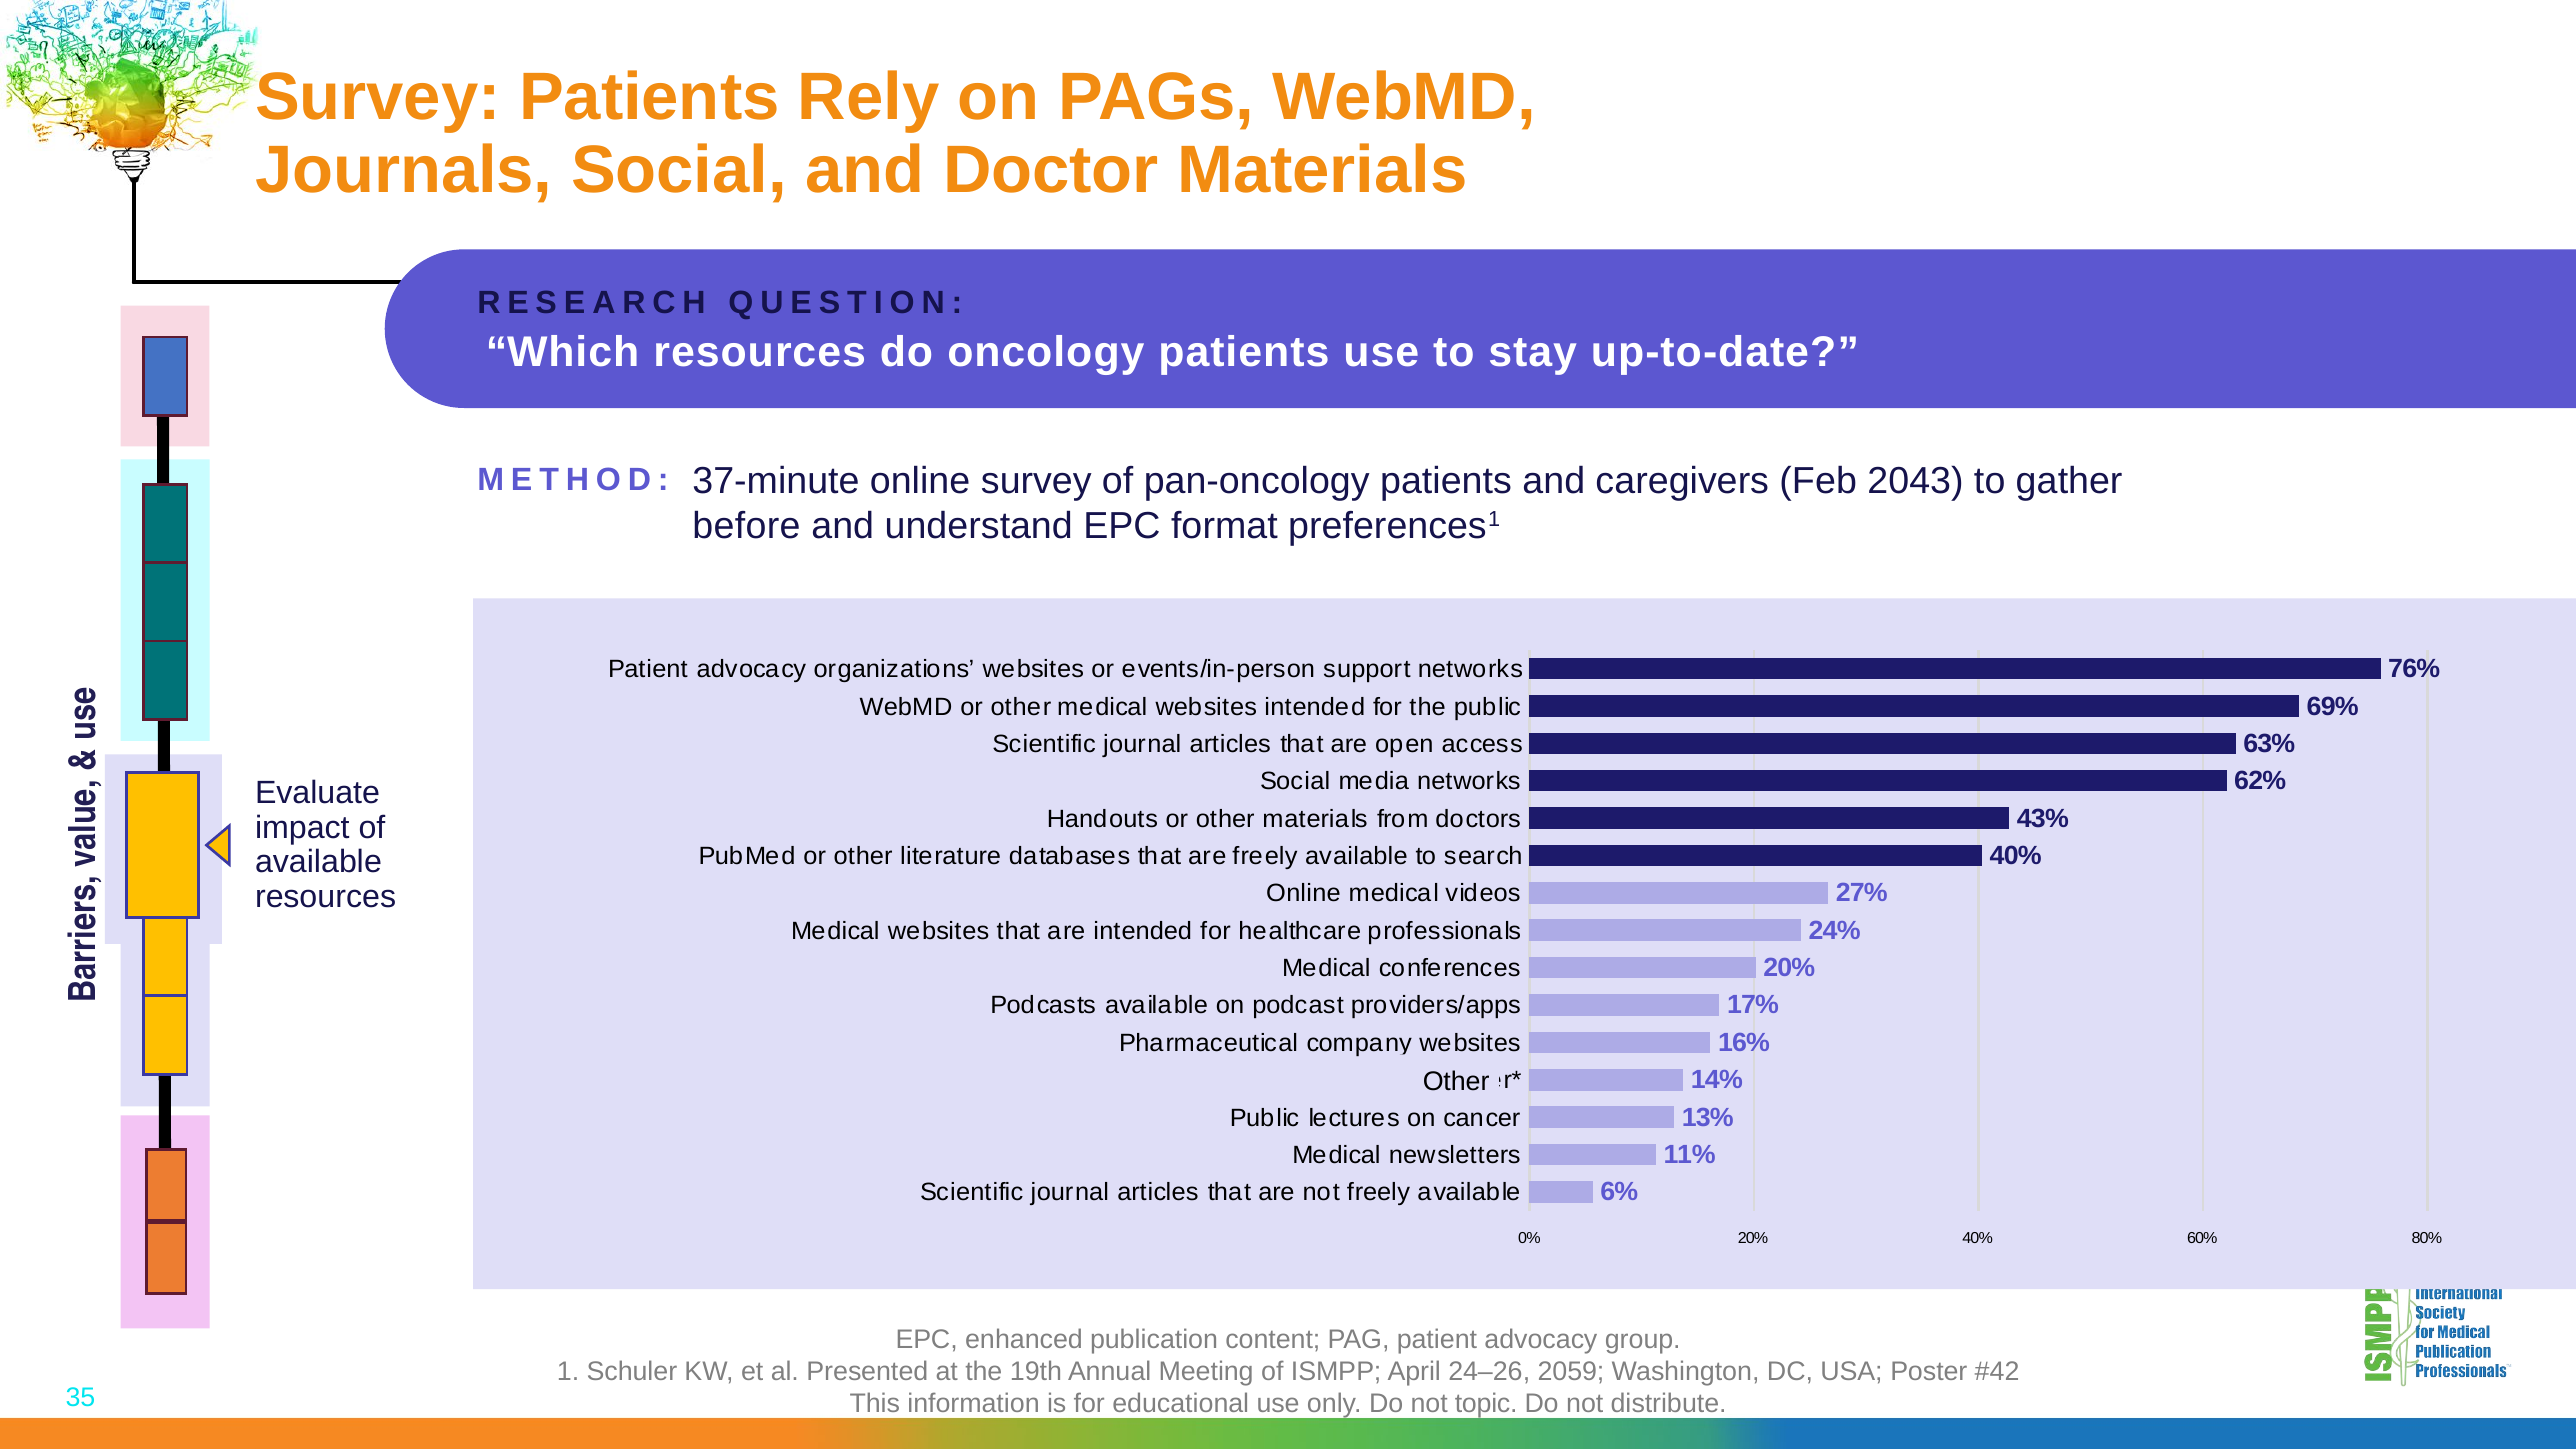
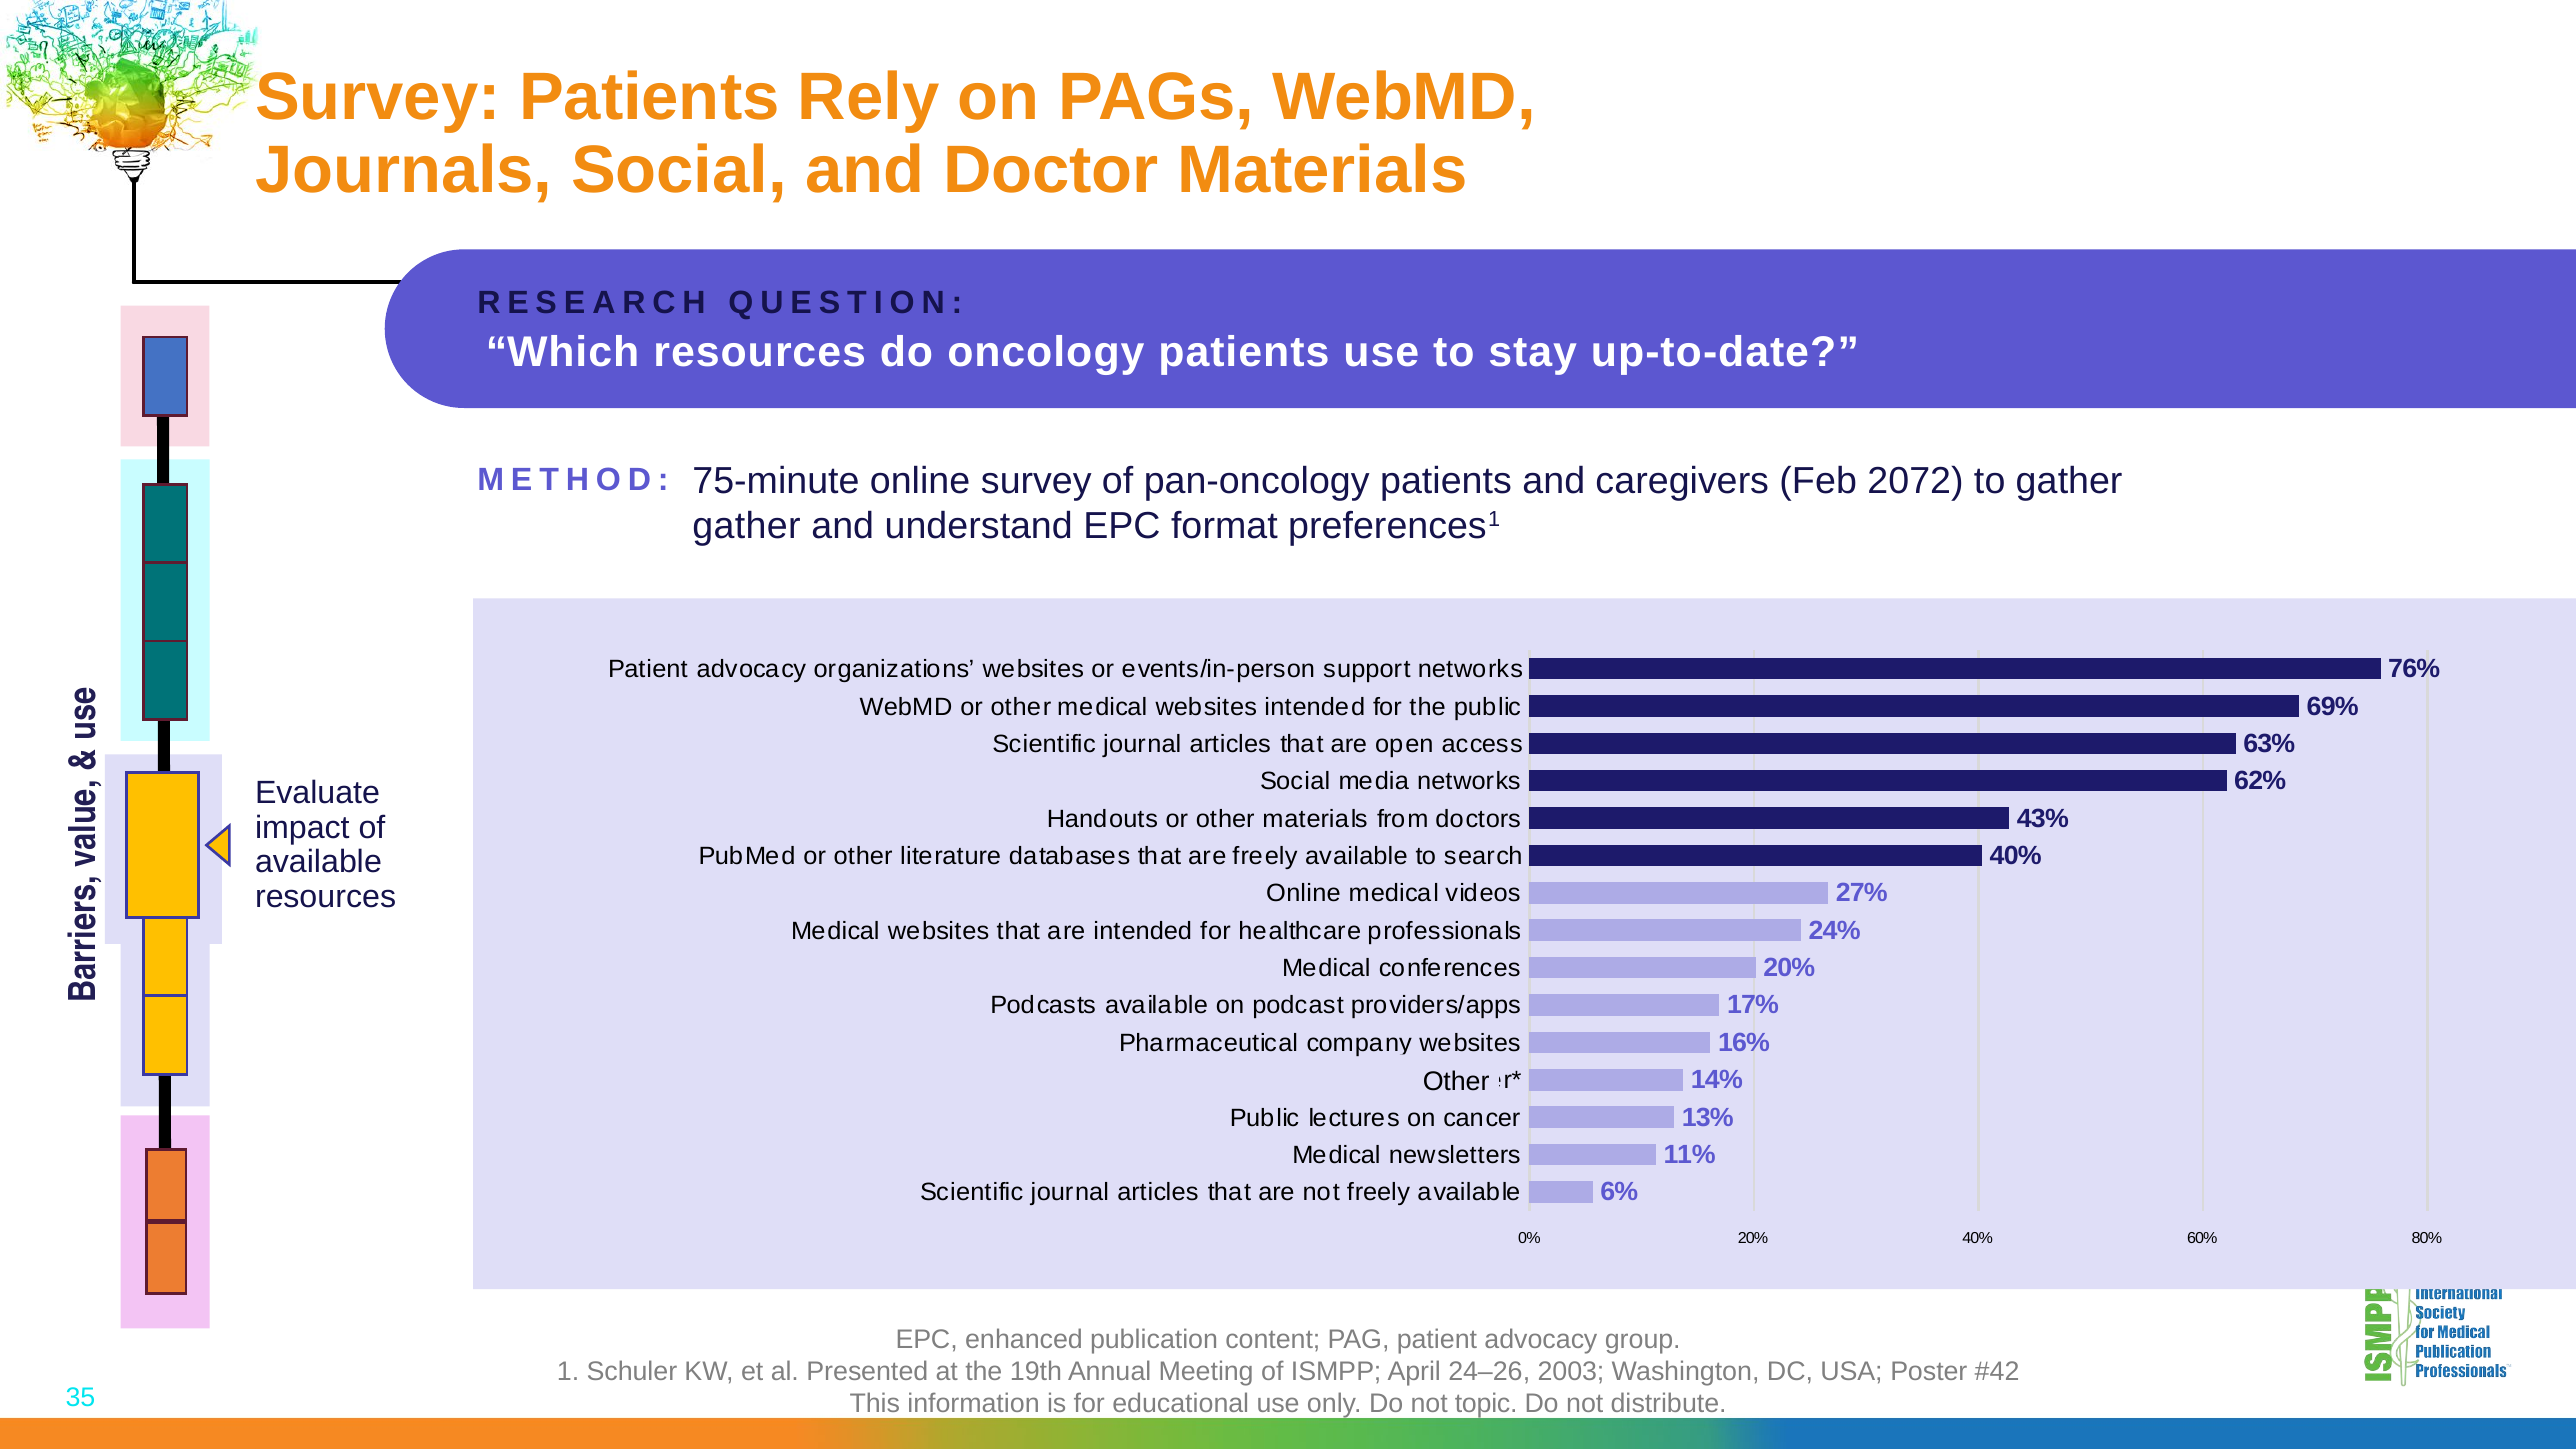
37-minute: 37-minute -> 75-minute
2043: 2043 -> 2072
before at (746, 526): before -> gather
2059: 2059 -> 2003
